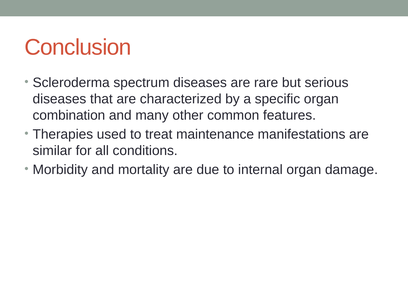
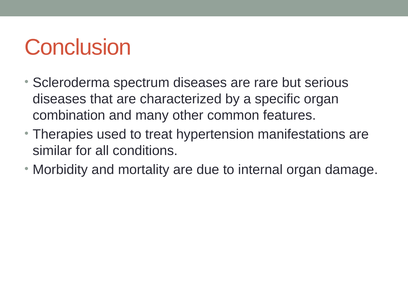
maintenance: maintenance -> hypertension
